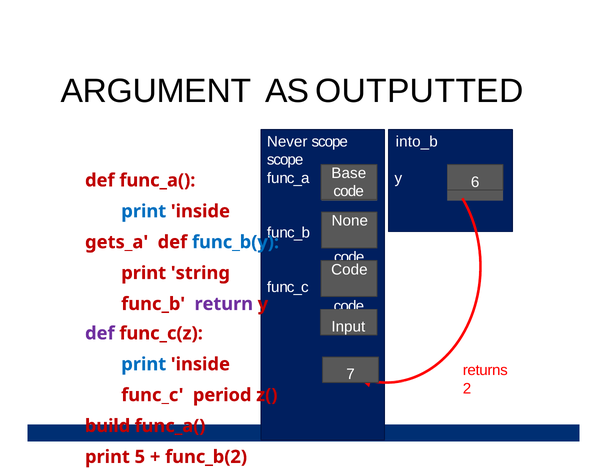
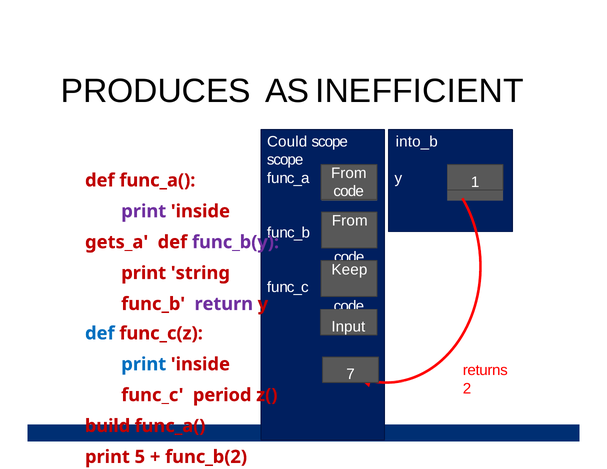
ARGUMENT: ARGUMENT -> PRODUCES
OUTPUTTED: OUTPUTTED -> INEFFICIENT
Never: Never -> Could
Base at (349, 173): Base -> From
6: 6 -> 1
print at (144, 211) colour: blue -> purple
None at (350, 221): None -> From
func_b(y colour: blue -> purple
Code at (349, 270): Code -> Keep
def at (100, 333) colour: purple -> blue
